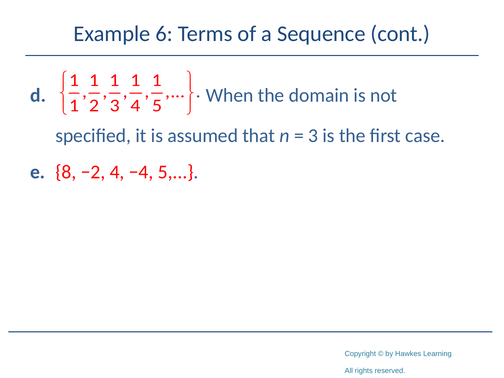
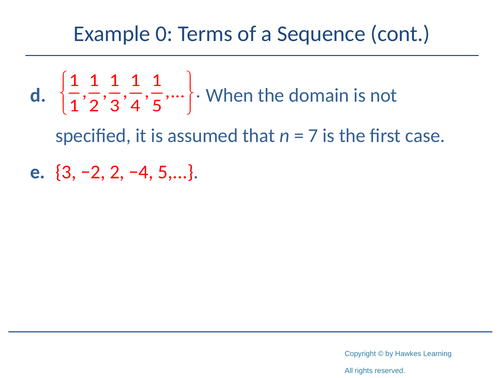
6: 6 -> 0
3 at (313, 136): 3 -> 7
e 8: 8 -> 3
−2 4: 4 -> 2
